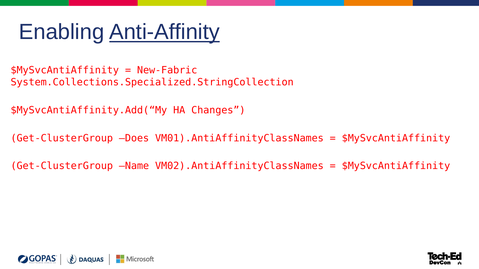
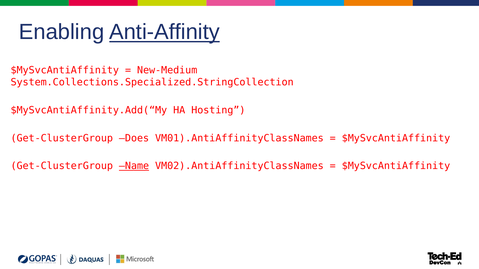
New-Fabric: New-Fabric -> New-Medium
Changes: Changes -> Hosting
Name underline: none -> present
